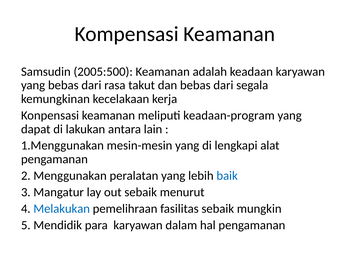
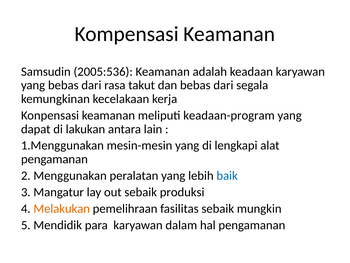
2005:500: 2005:500 -> 2005:536
menurut: menurut -> produksi
Melakukan colour: blue -> orange
